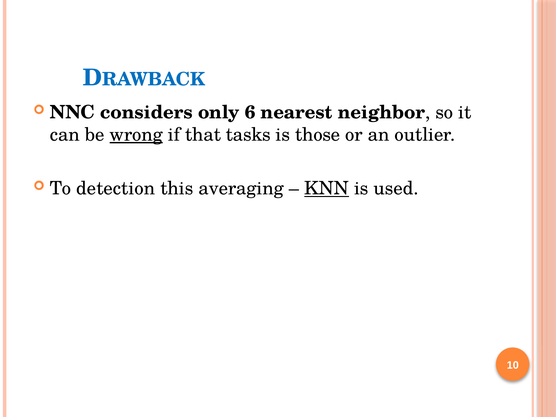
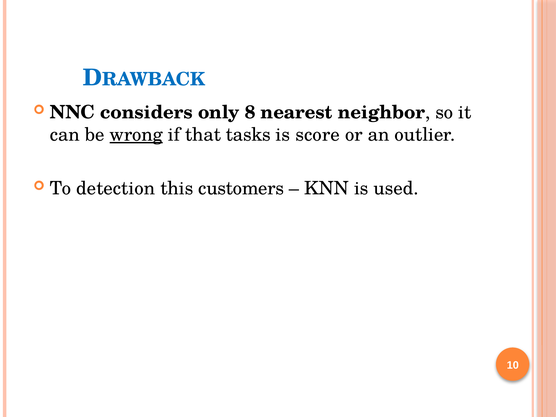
6: 6 -> 8
those: those -> score
averaging: averaging -> customers
KNN underline: present -> none
